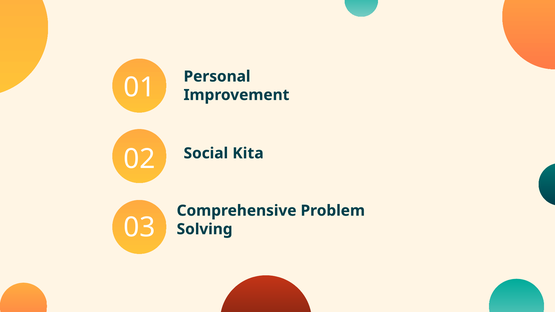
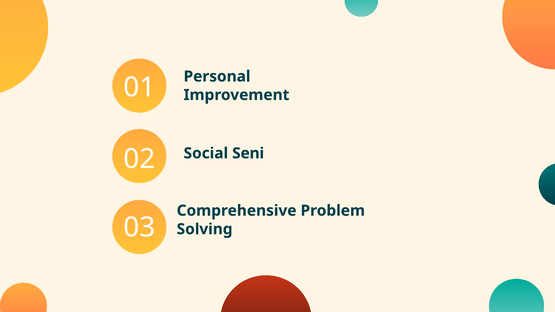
Kita: Kita -> Seni
